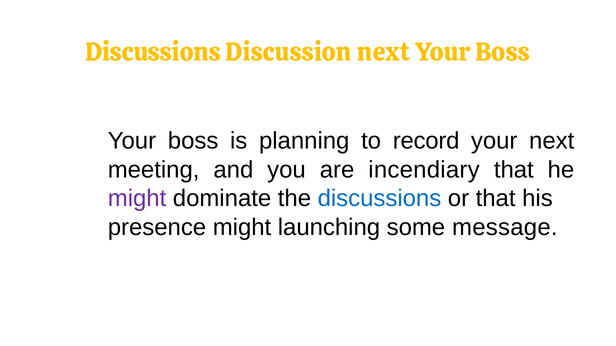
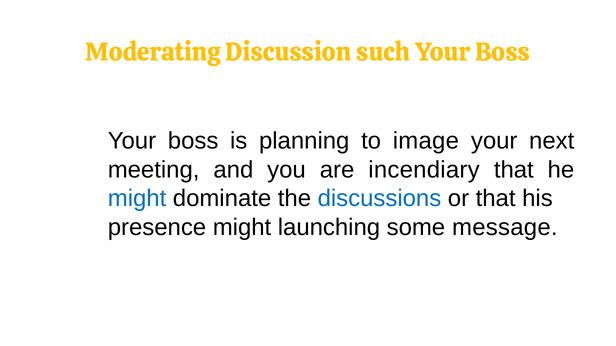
Discussions at (153, 52): Discussions -> Moderating
Discussion next: next -> such
record: record -> image
might at (137, 199) colour: purple -> blue
